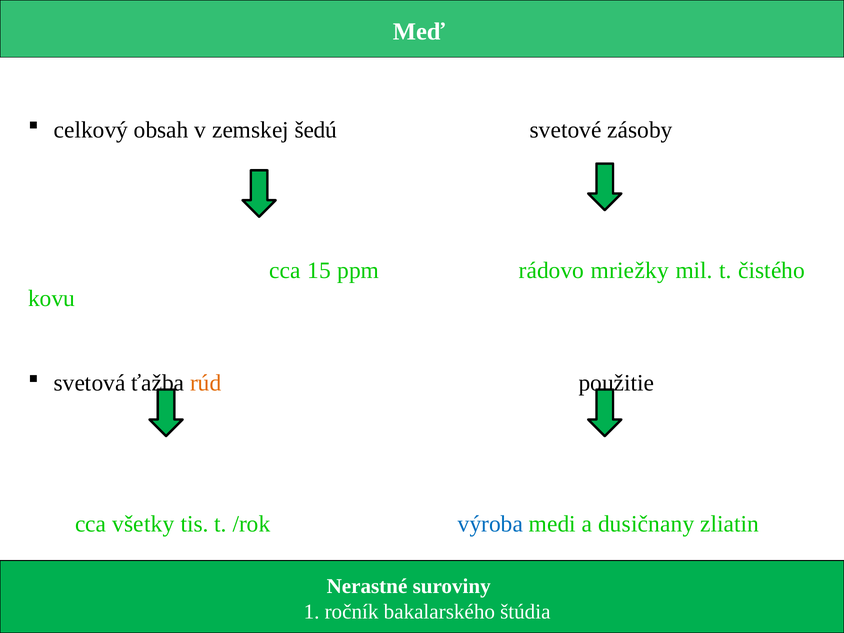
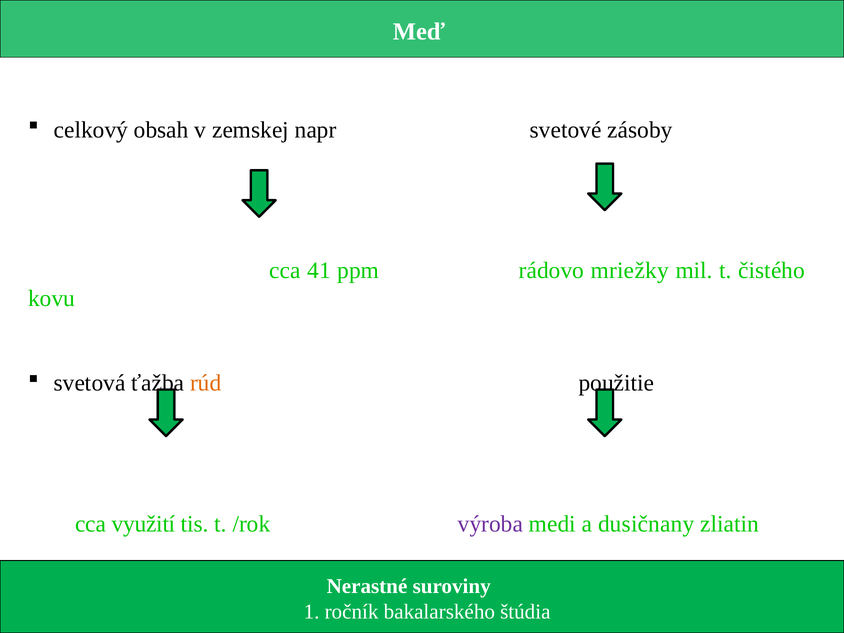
šedú: šedú -> napr
15: 15 -> 41
všetky: všetky -> využití
výroba colour: blue -> purple
